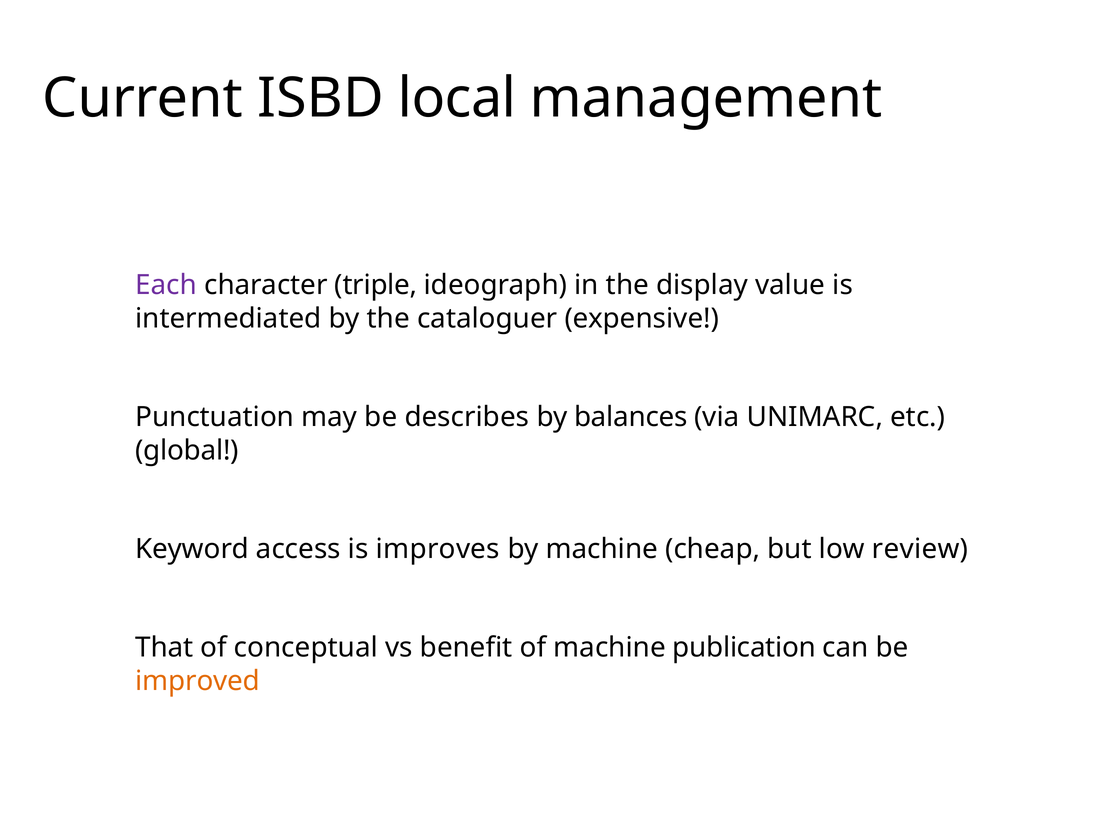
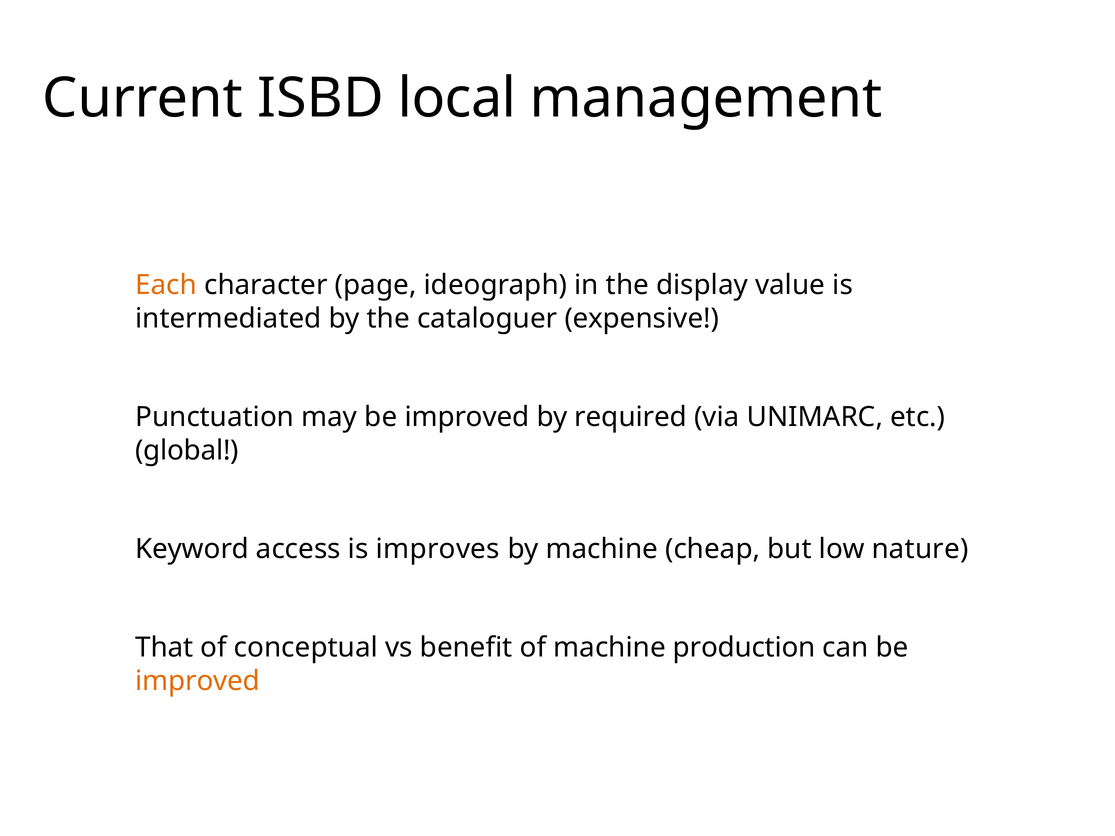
Each colour: purple -> orange
triple: triple -> page
may be describes: describes -> improved
balances: balances -> required
review: review -> nature
publication: publication -> production
